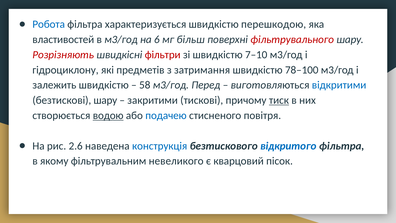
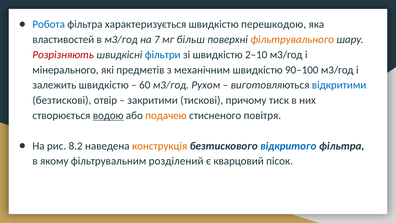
6: 6 -> 7
фільтрувального colour: red -> orange
фільтри colour: red -> blue
7–10: 7–10 -> 2–10
гідроциклону: гідроциклону -> мінерального
затримання: затримання -> механічним
78–100: 78–100 -> 90–100
58: 58 -> 60
Перед: Перед -> Рухом
безтискові шару: шару -> отвір
тиск underline: present -> none
подачею colour: blue -> orange
2.6: 2.6 -> 8.2
конструкція colour: blue -> orange
невеликого: невеликого -> розділений
